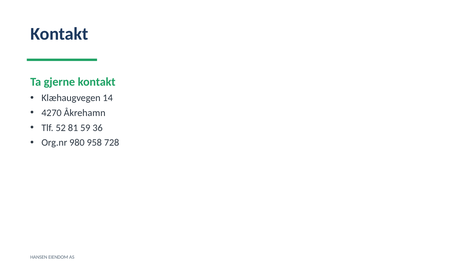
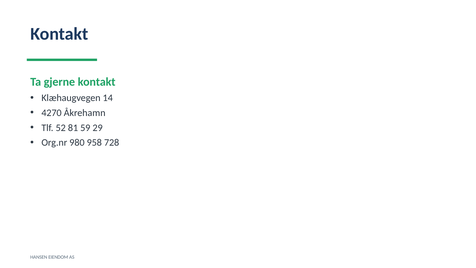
36: 36 -> 29
